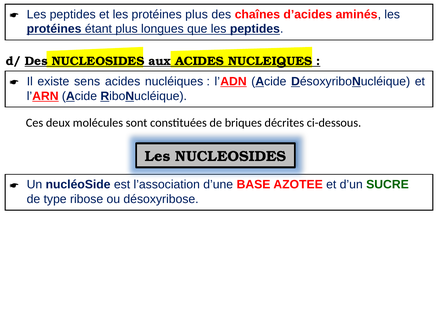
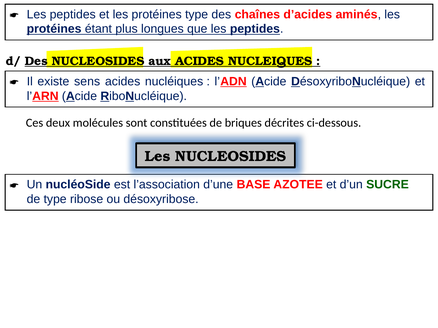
protéines plus: plus -> type
